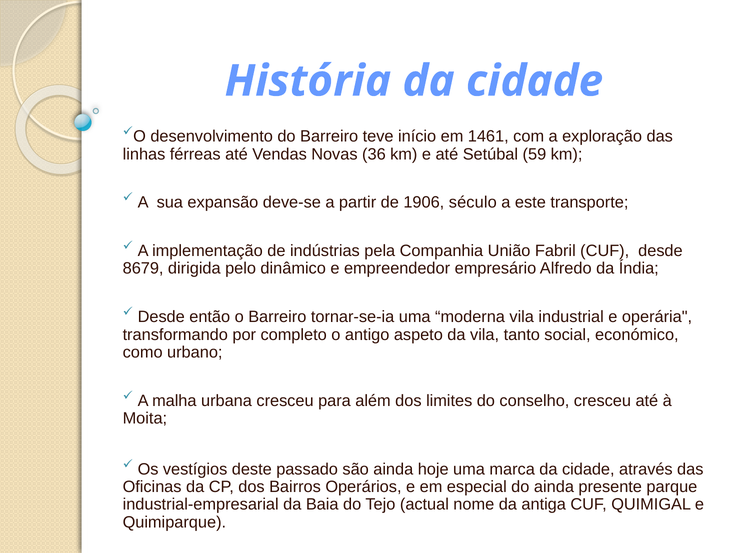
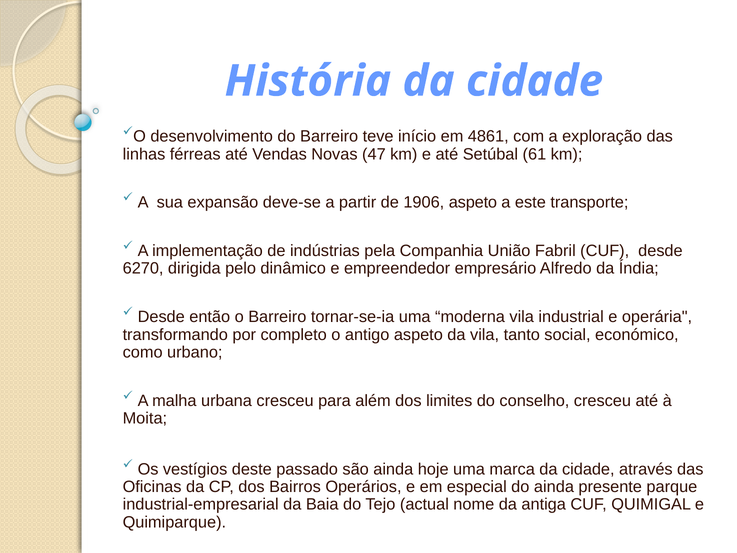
1461: 1461 -> 4861
36: 36 -> 47
59: 59 -> 61
1906 século: século -> aspeto
8679: 8679 -> 6270
